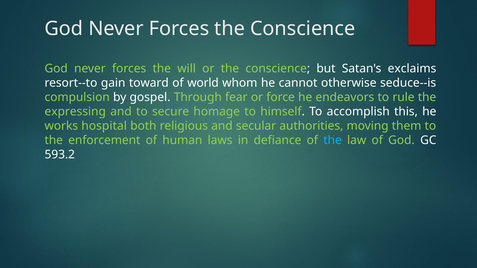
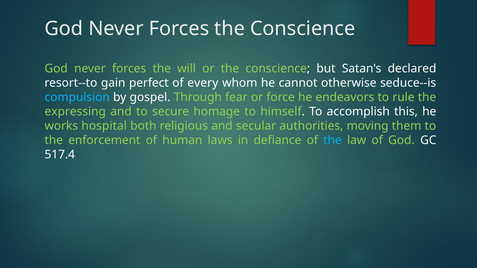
exclaims: exclaims -> declared
toward: toward -> perfect
world: world -> every
compulsion colour: light green -> light blue
593.2: 593.2 -> 517.4
